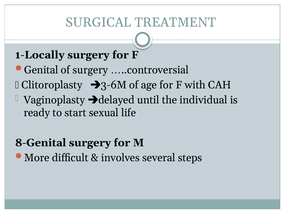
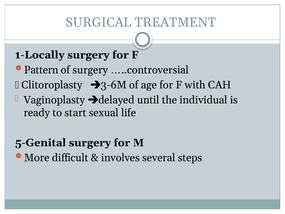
Genital: Genital -> Pattern
8-Genital: 8-Genital -> 5-Genital
